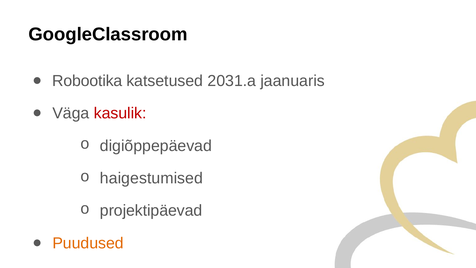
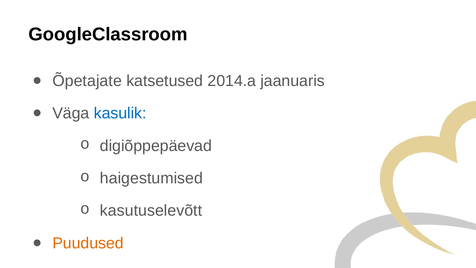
Robootika: Robootika -> Õpetajate
2031.a: 2031.a -> 2014.a
kasulik colour: red -> blue
projektipäevad: projektipäevad -> kasutuselevõtt
